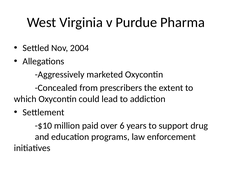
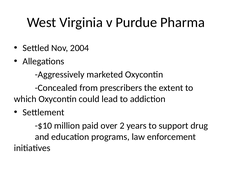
6: 6 -> 2
